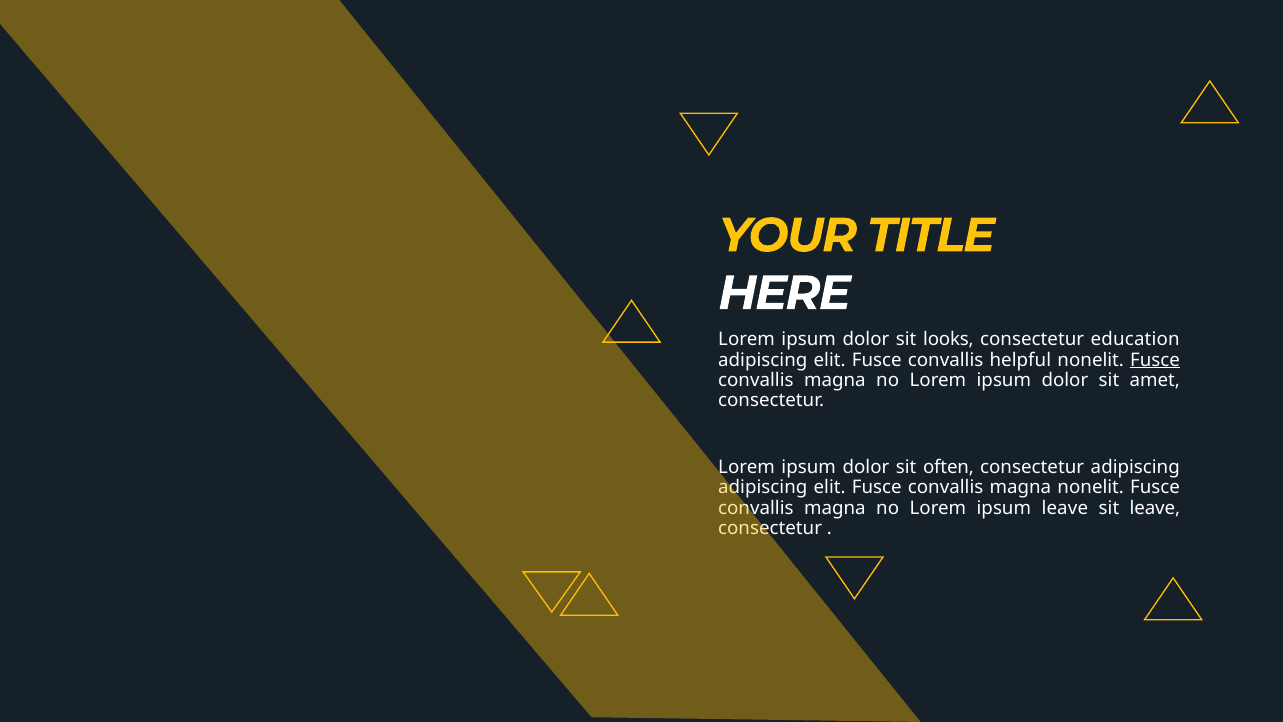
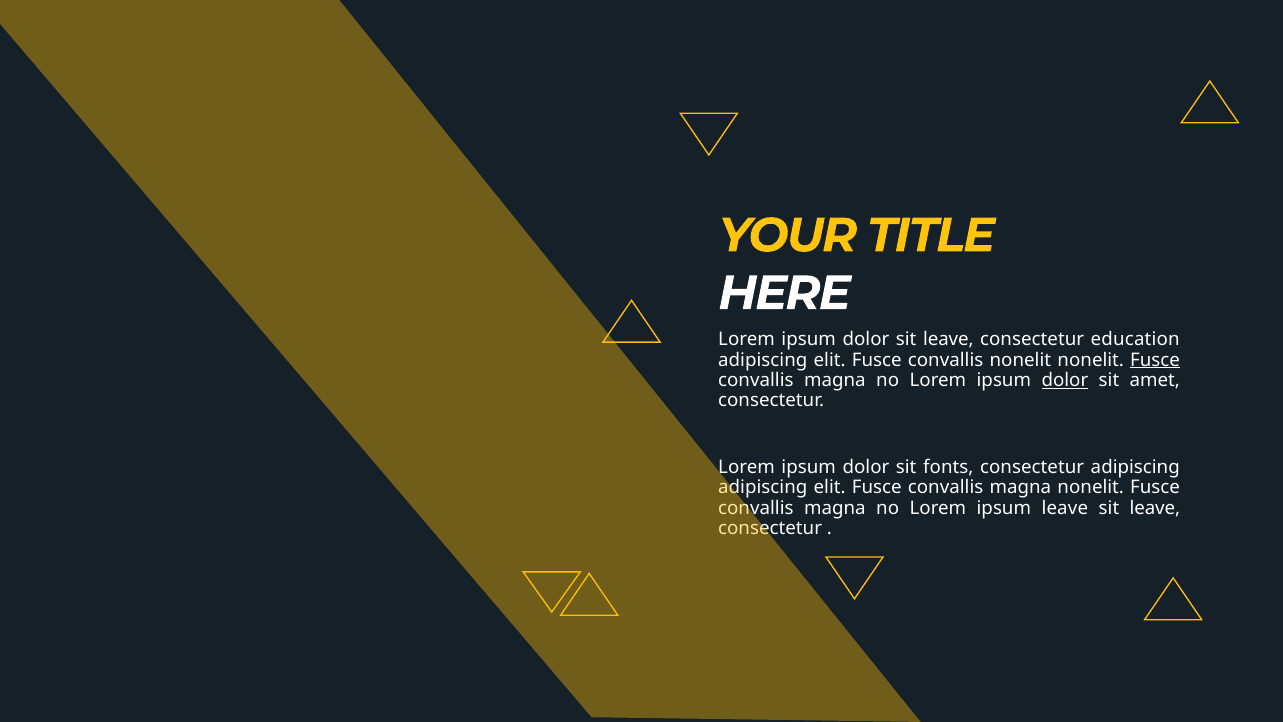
looks at (948, 339): looks -> leave
helpful at (1020, 360): helpful -> nonelit
dolor at (1065, 380) underline: none -> present
often: often -> fonts
